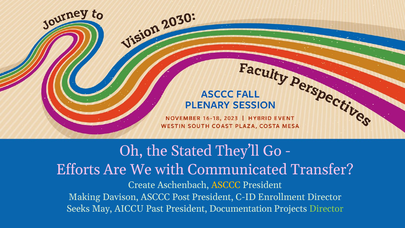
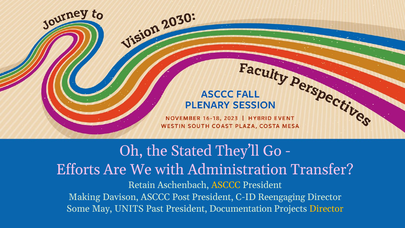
Communicated: Communicated -> Administration
Create: Create -> Retain
Enrollment: Enrollment -> Reengaging
Seeks: Seeks -> Some
AICCU: AICCU -> UNITS
Director at (326, 209) colour: light green -> yellow
